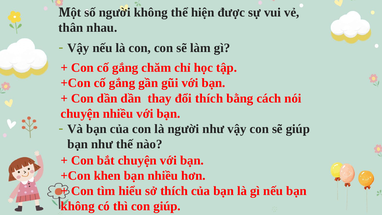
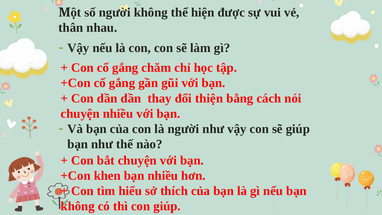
đổi thích: thích -> thiện
